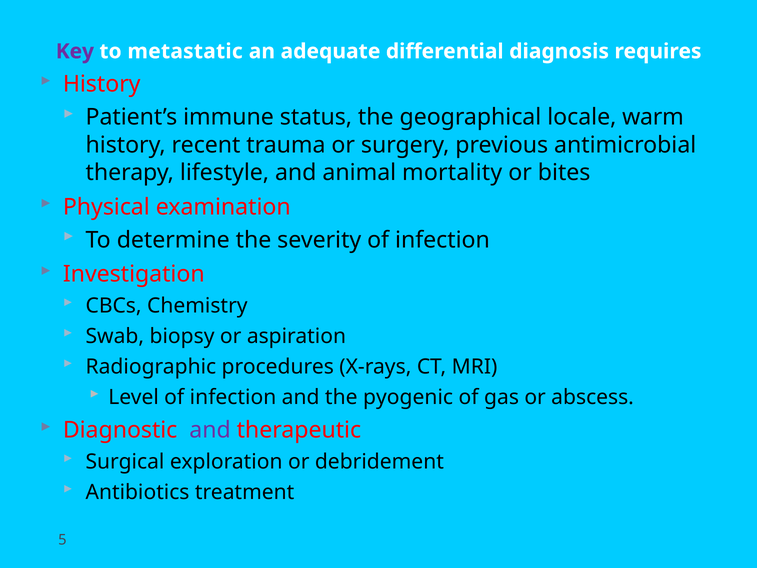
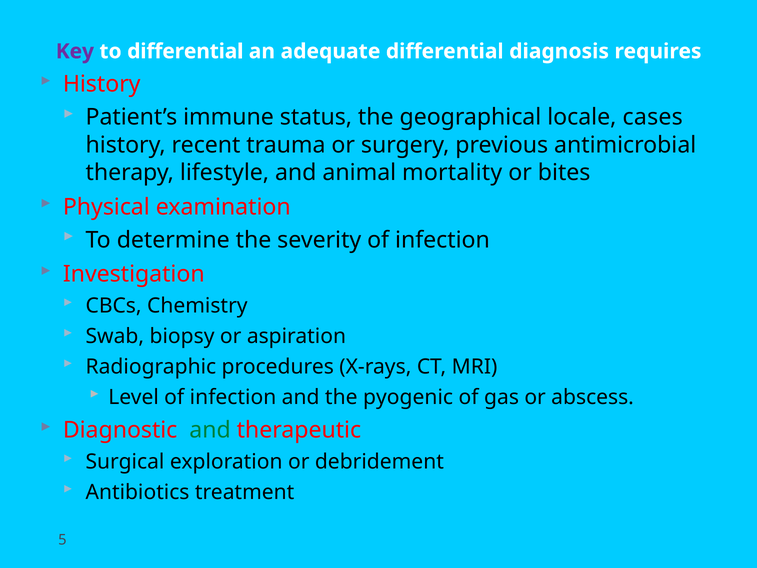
to metastatic: metastatic -> differential
warm: warm -> cases
and at (210, 430) colour: purple -> green
